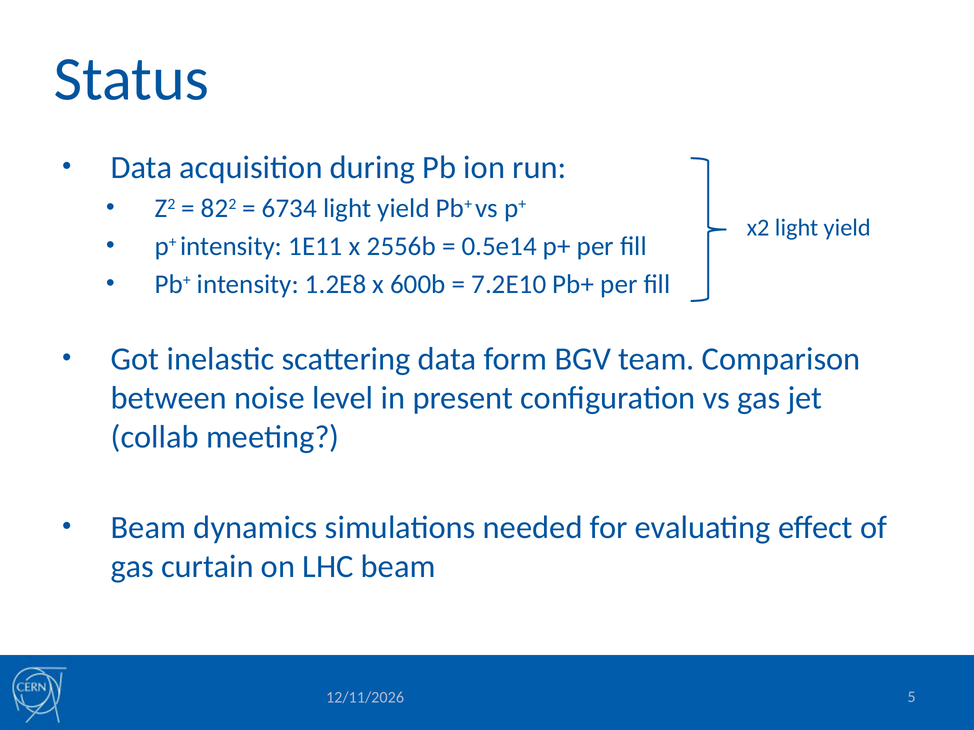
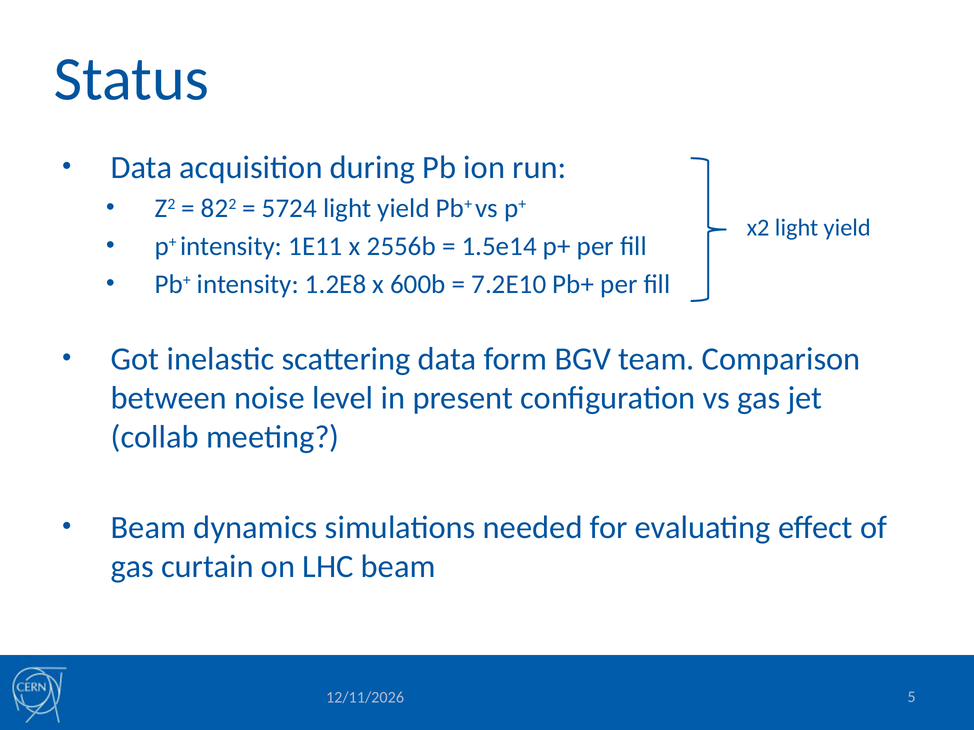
6734: 6734 -> 5724
0.5e14: 0.5e14 -> 1.5e14
